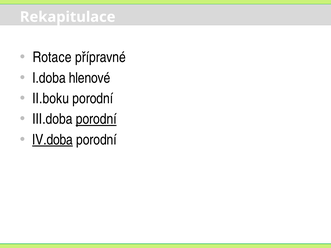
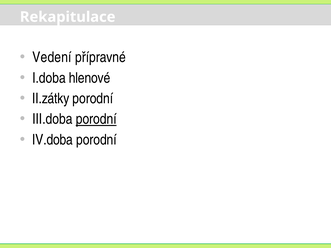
Rotace: Rotace -> Vedení
II.boku: II.boku -> II.zátky
IV.doba underline: present -> none
